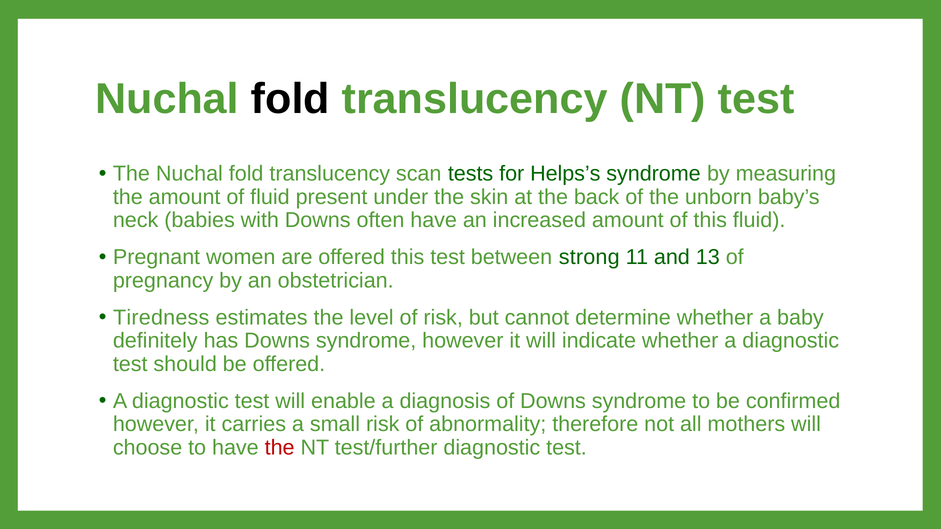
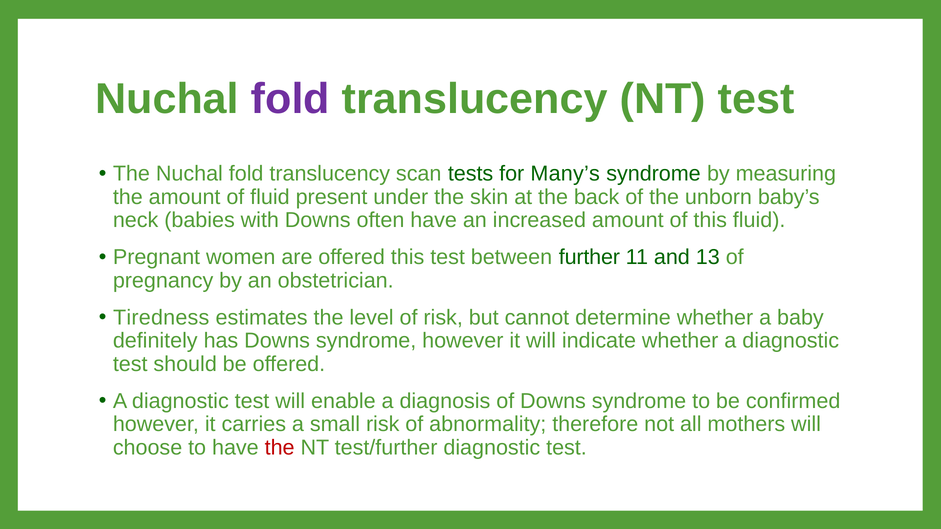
fold at (290, 99) colour: black -> purple
Helps’s: Helps’s -> Many’s
strong: strong -> further
